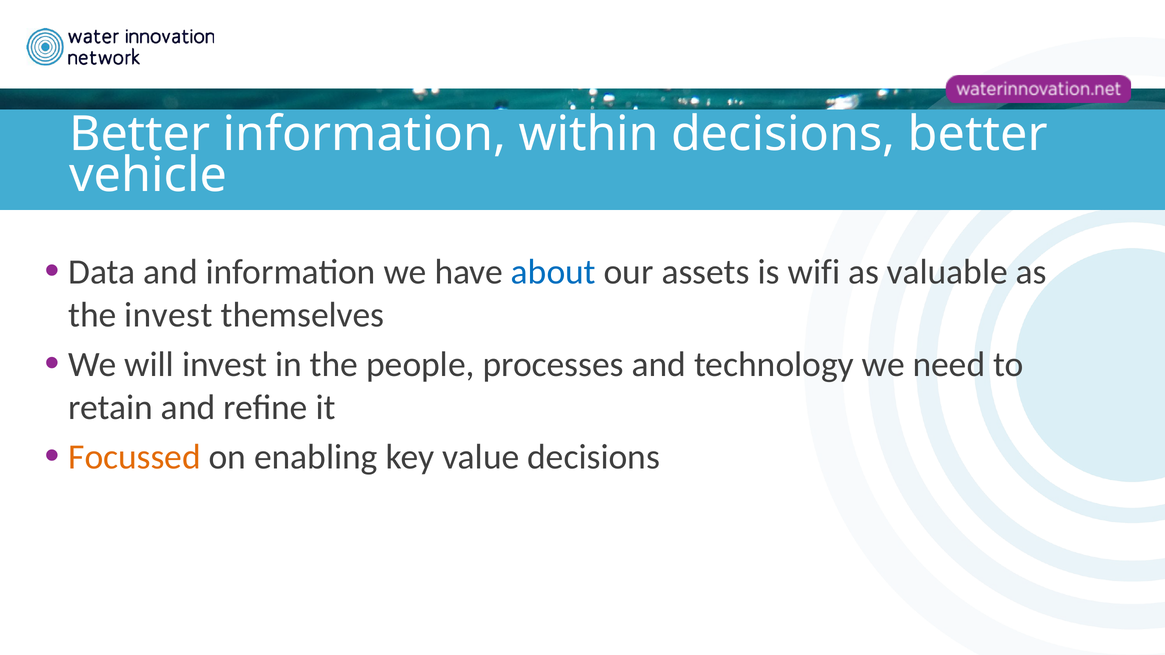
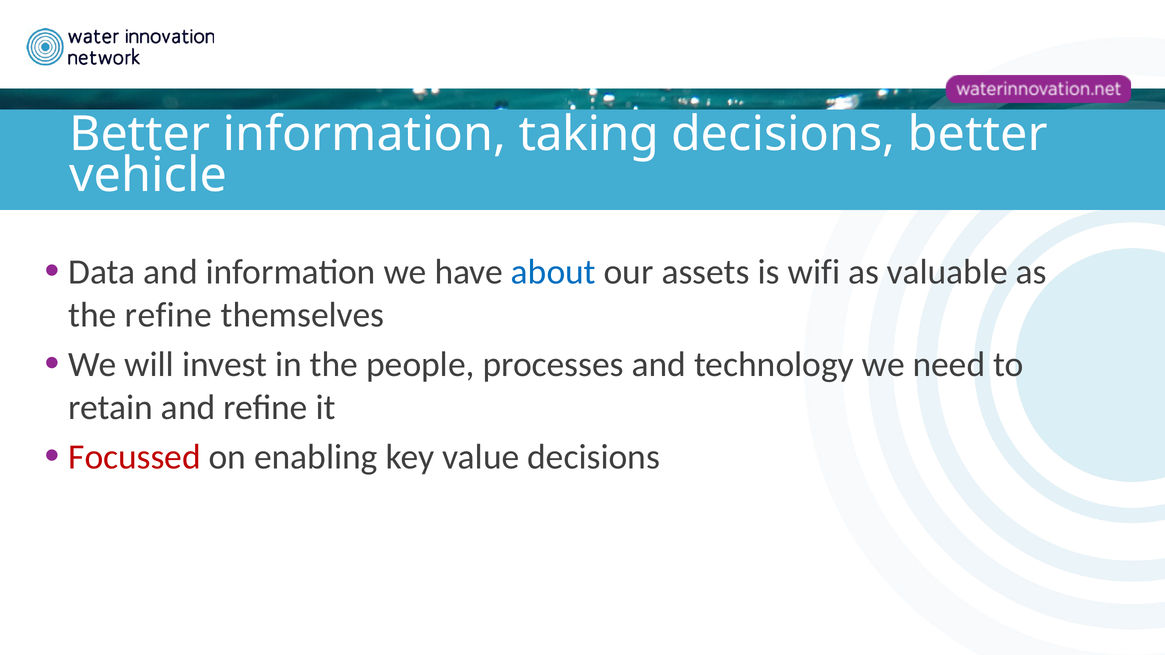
within: within -> taking
the invest: invest -> refine
Focussed colour: orange -> red
